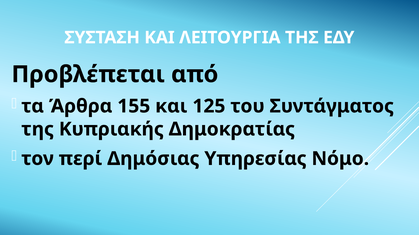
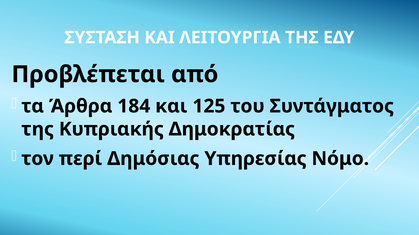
155: 155 -> 184
